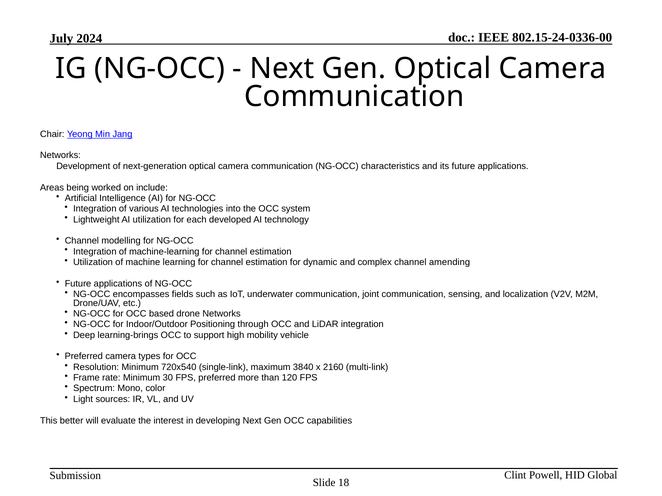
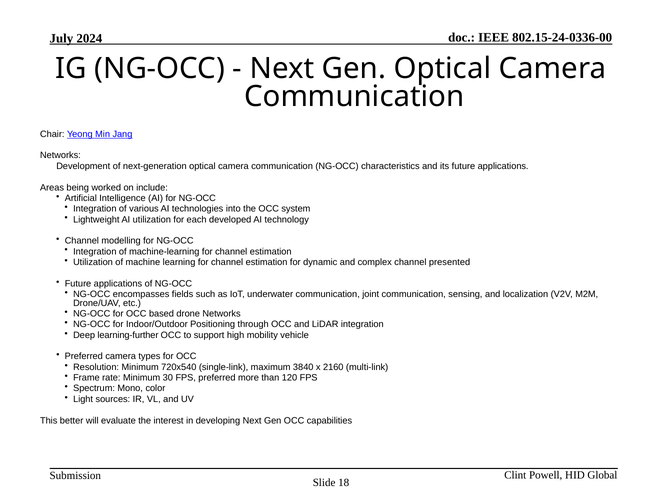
amending: amending -> presented
learning-brings: learning-brings -> learning-further
